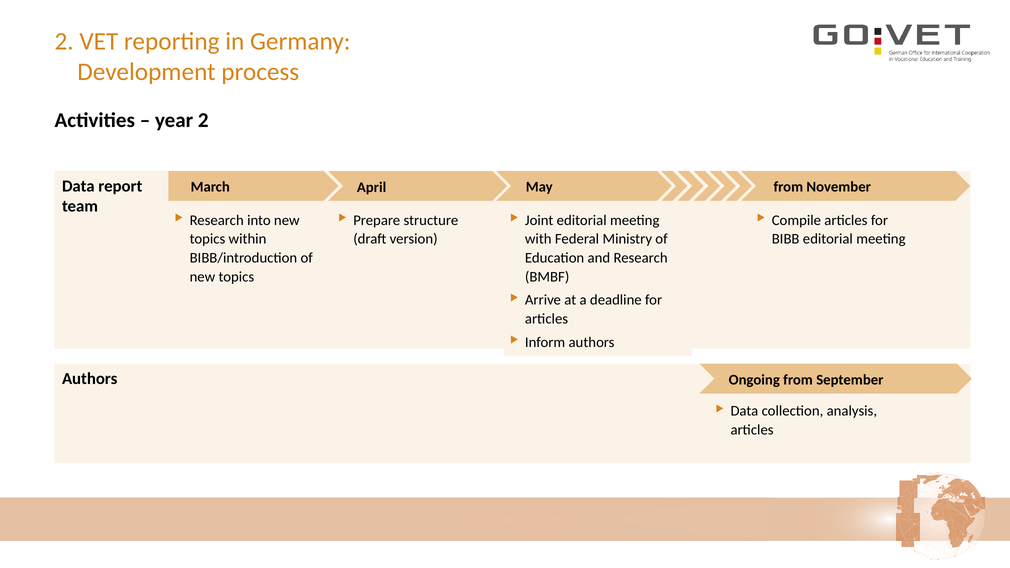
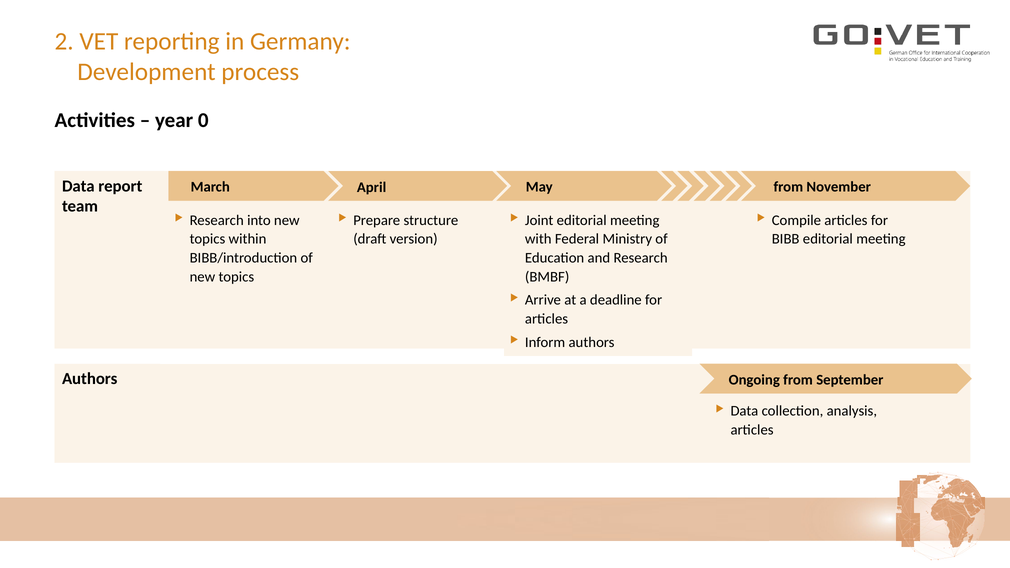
year 2: 2 -> 0
